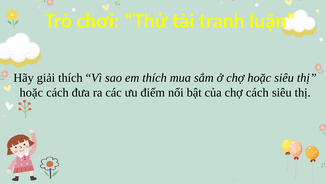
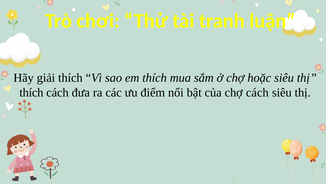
hoặc at (31, 92): hoặc -> thích
